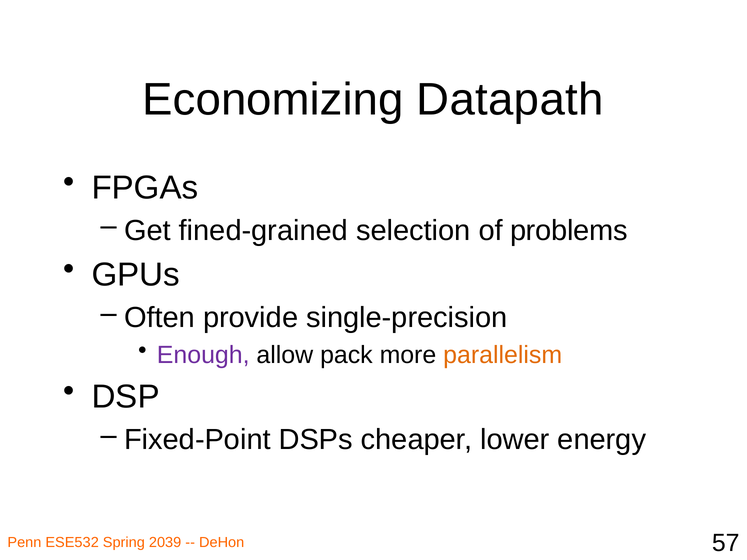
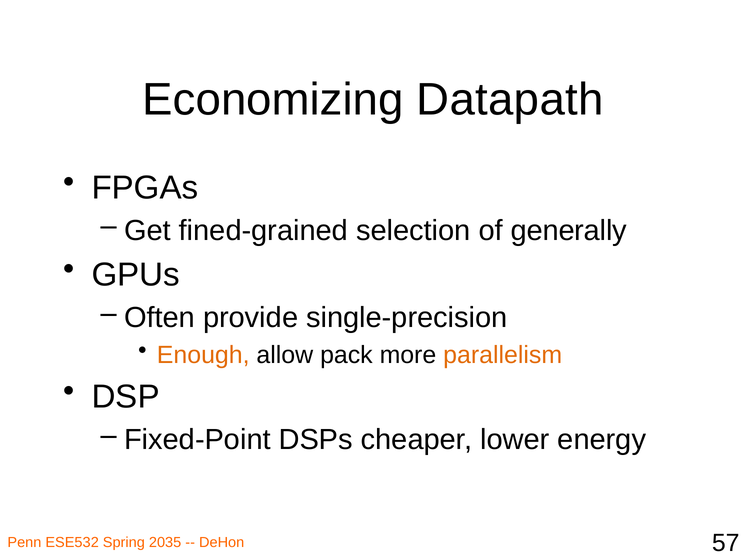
problems: problems -> generally
Enough colour: purple -> orange
2039: 2039 -> 2035
